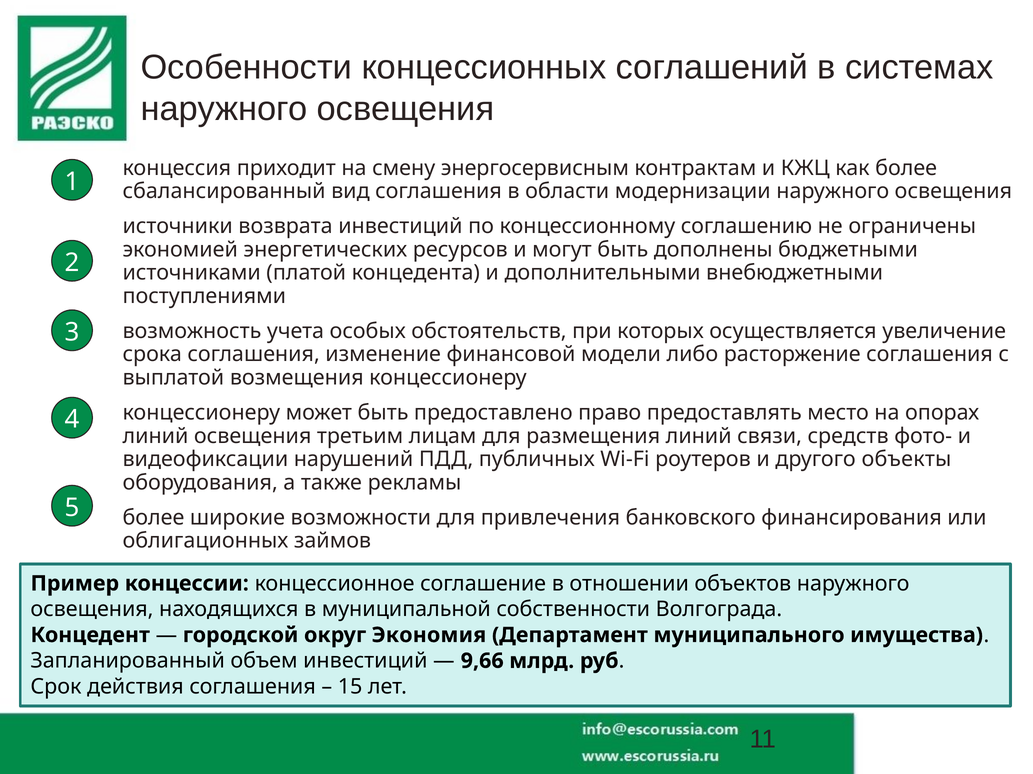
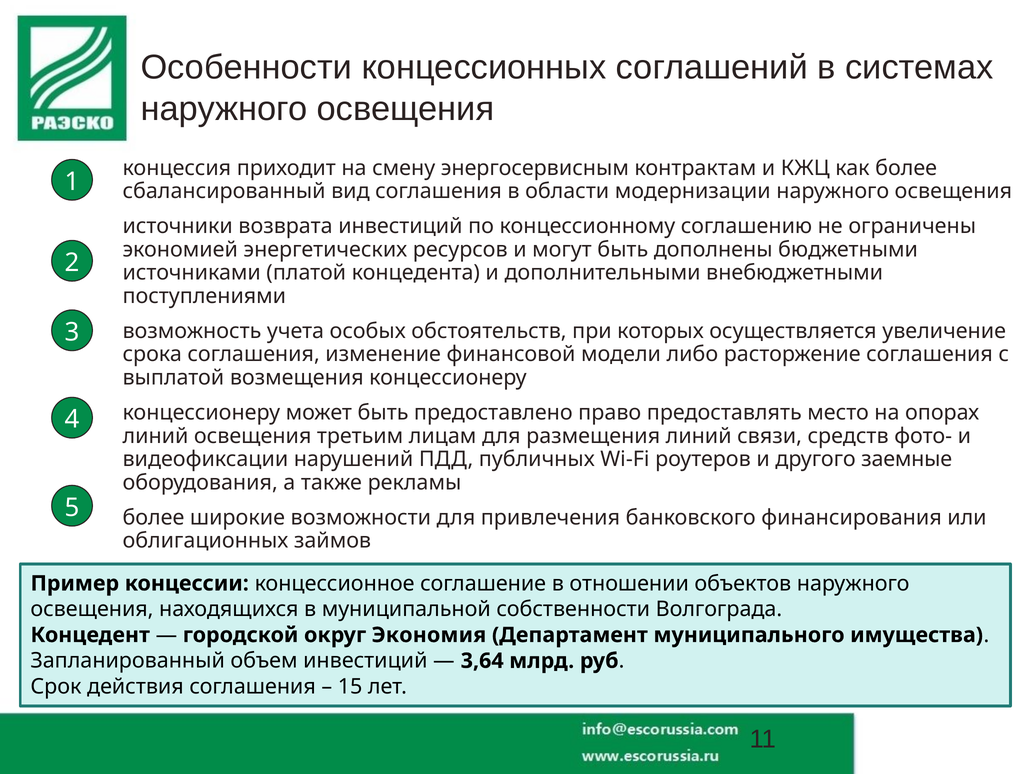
объекты: объекты -> заемные
9,66: 9,66 -> 3,64
